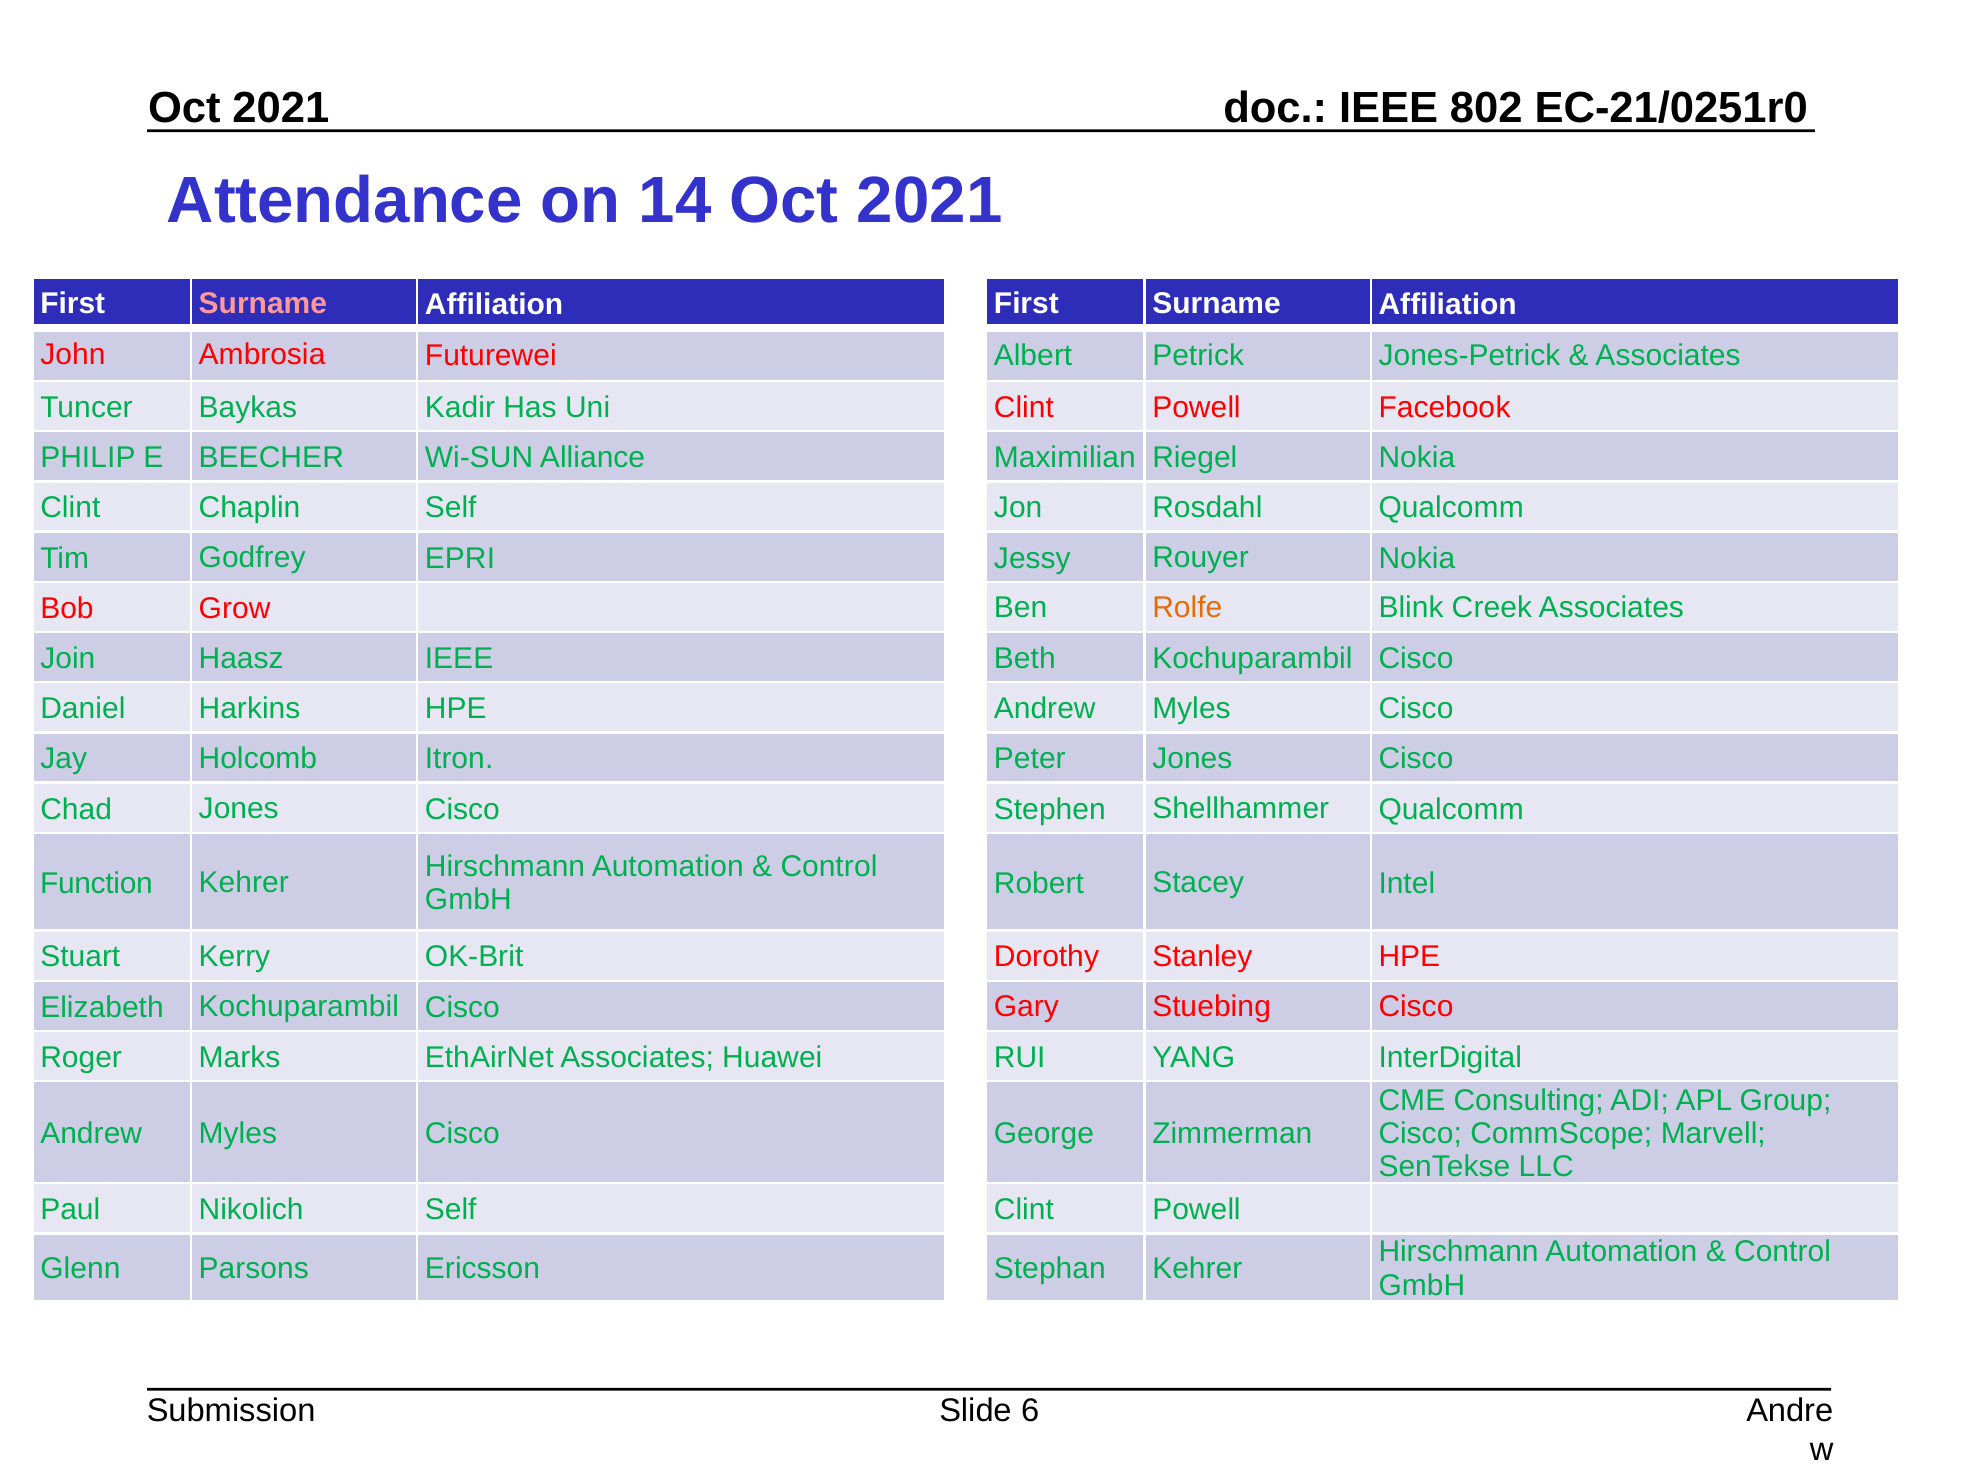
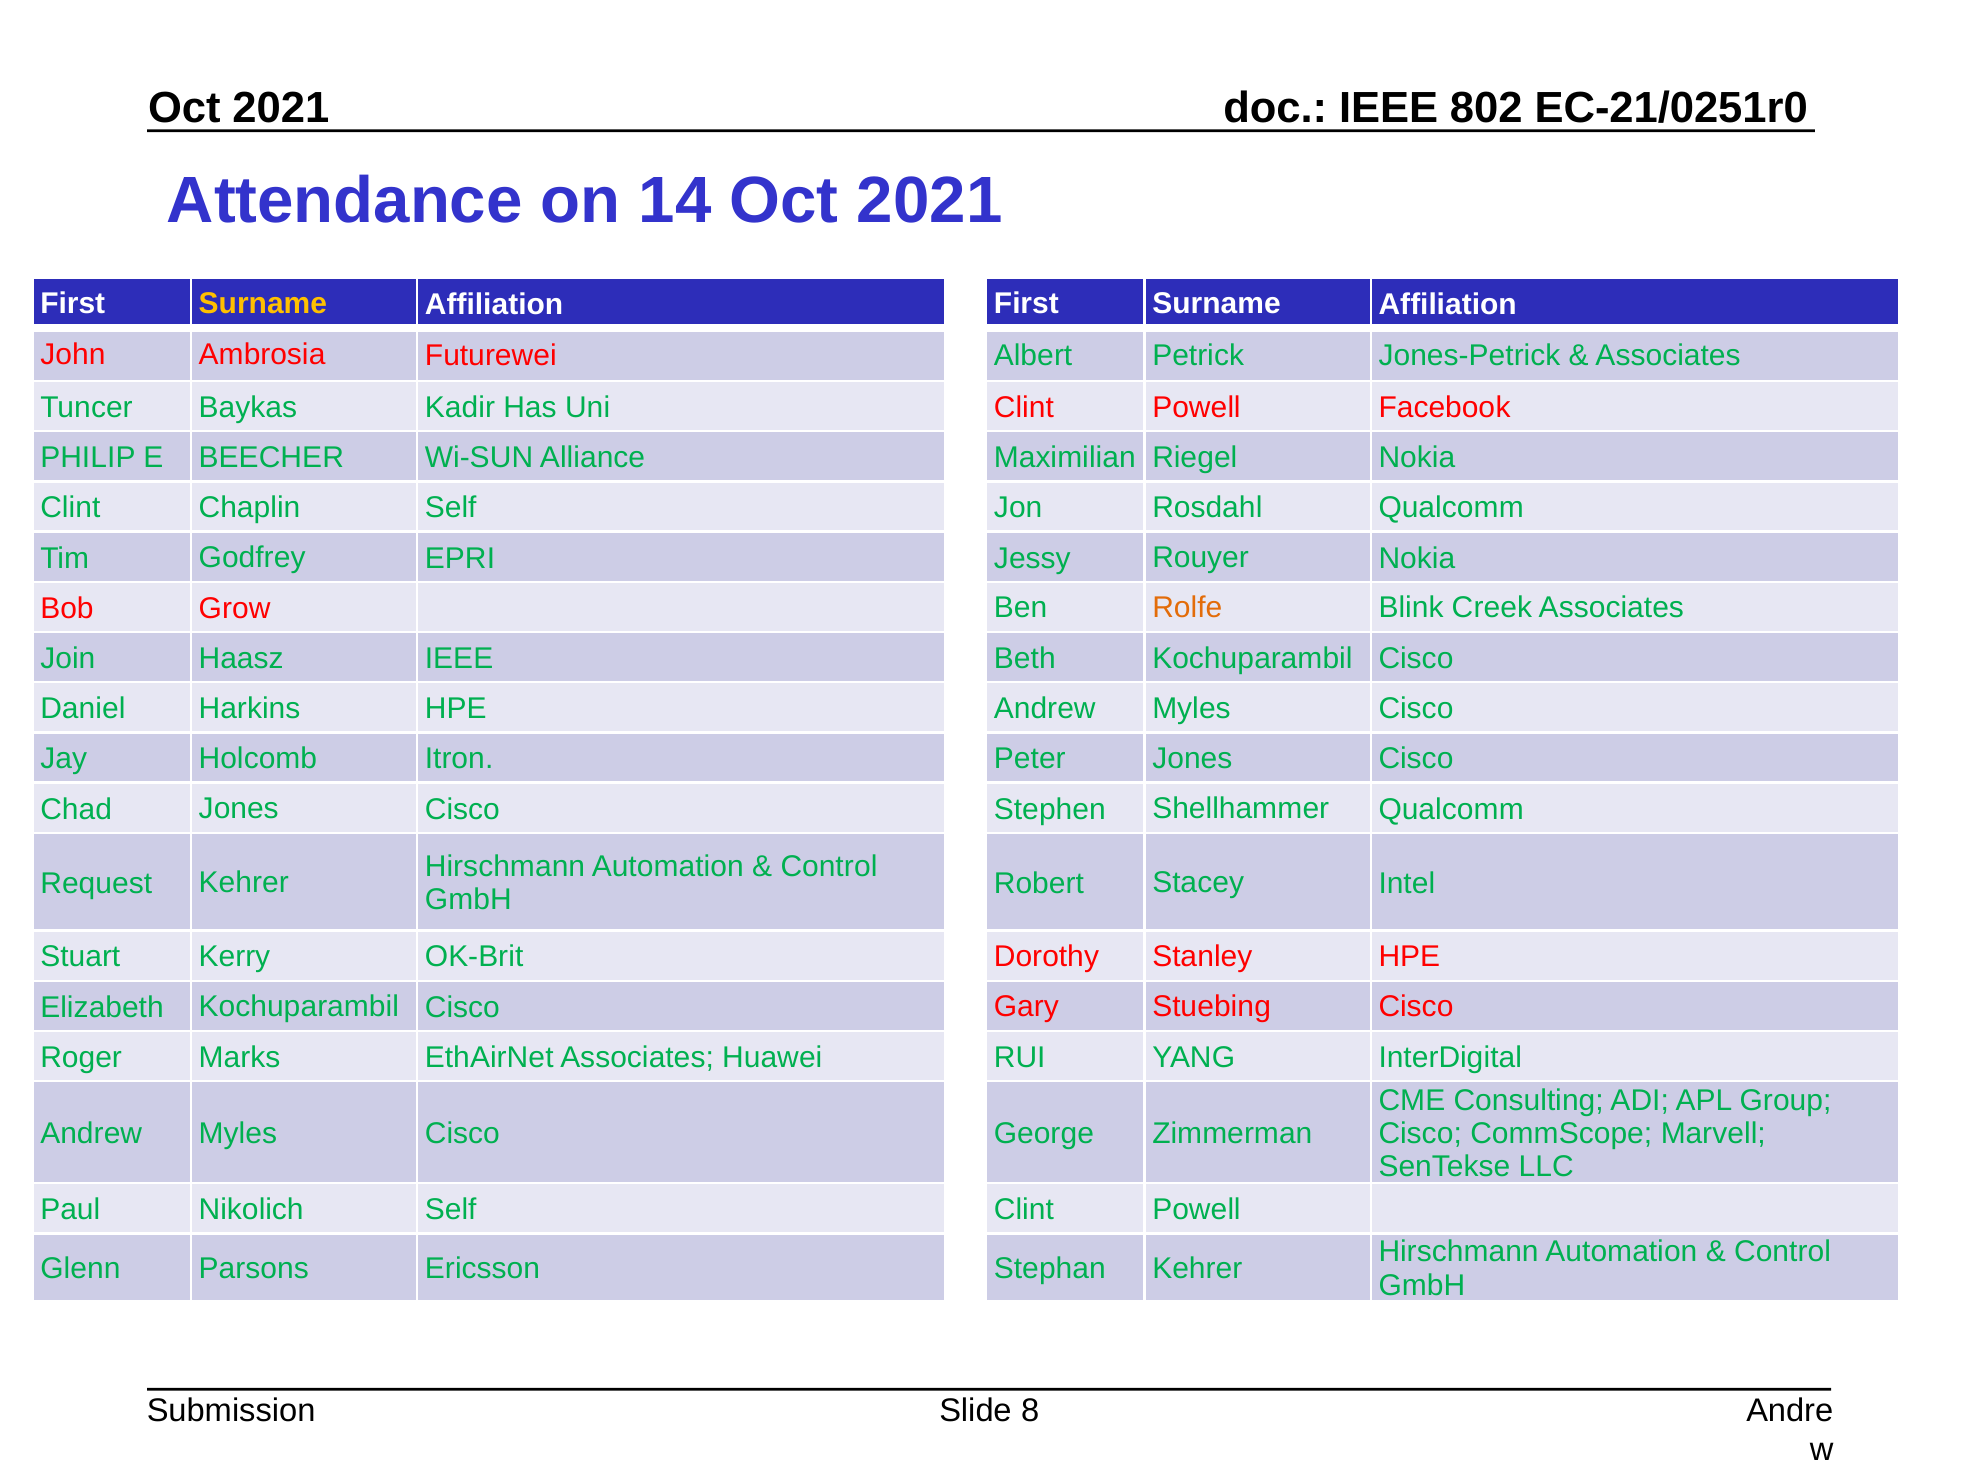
Surname at (263, 304) colour: pink -> yellow
Function: Function -> Request
6: 6 -> 8
